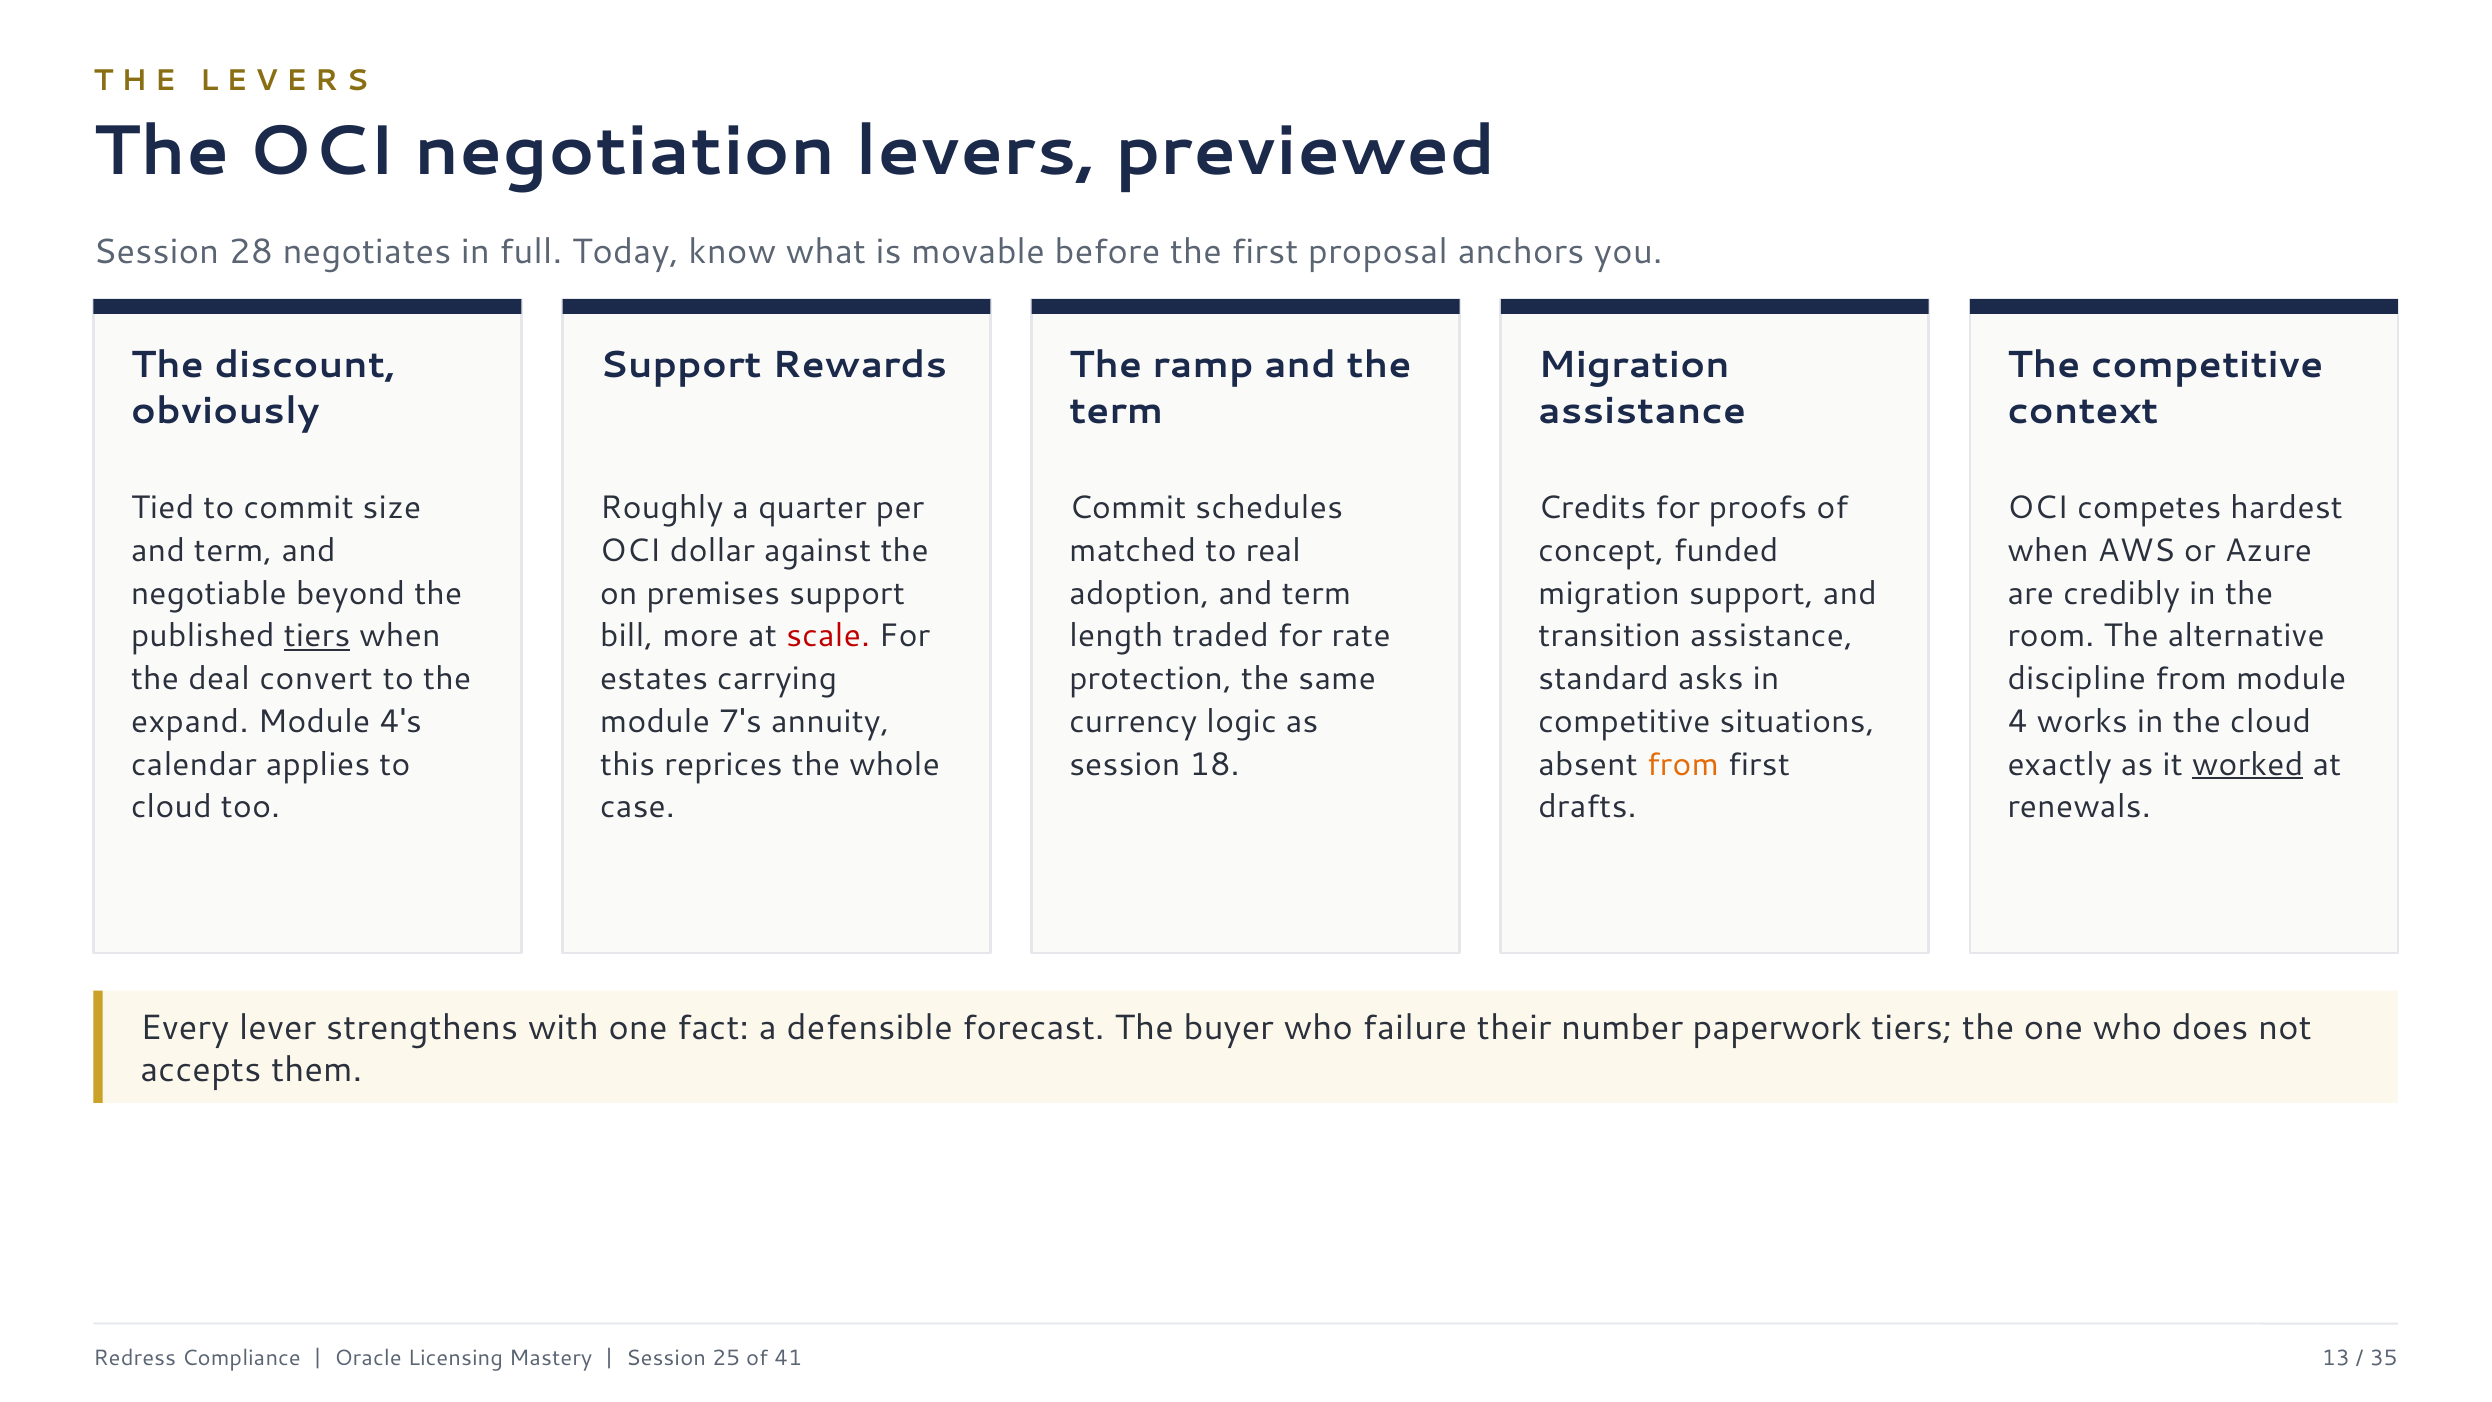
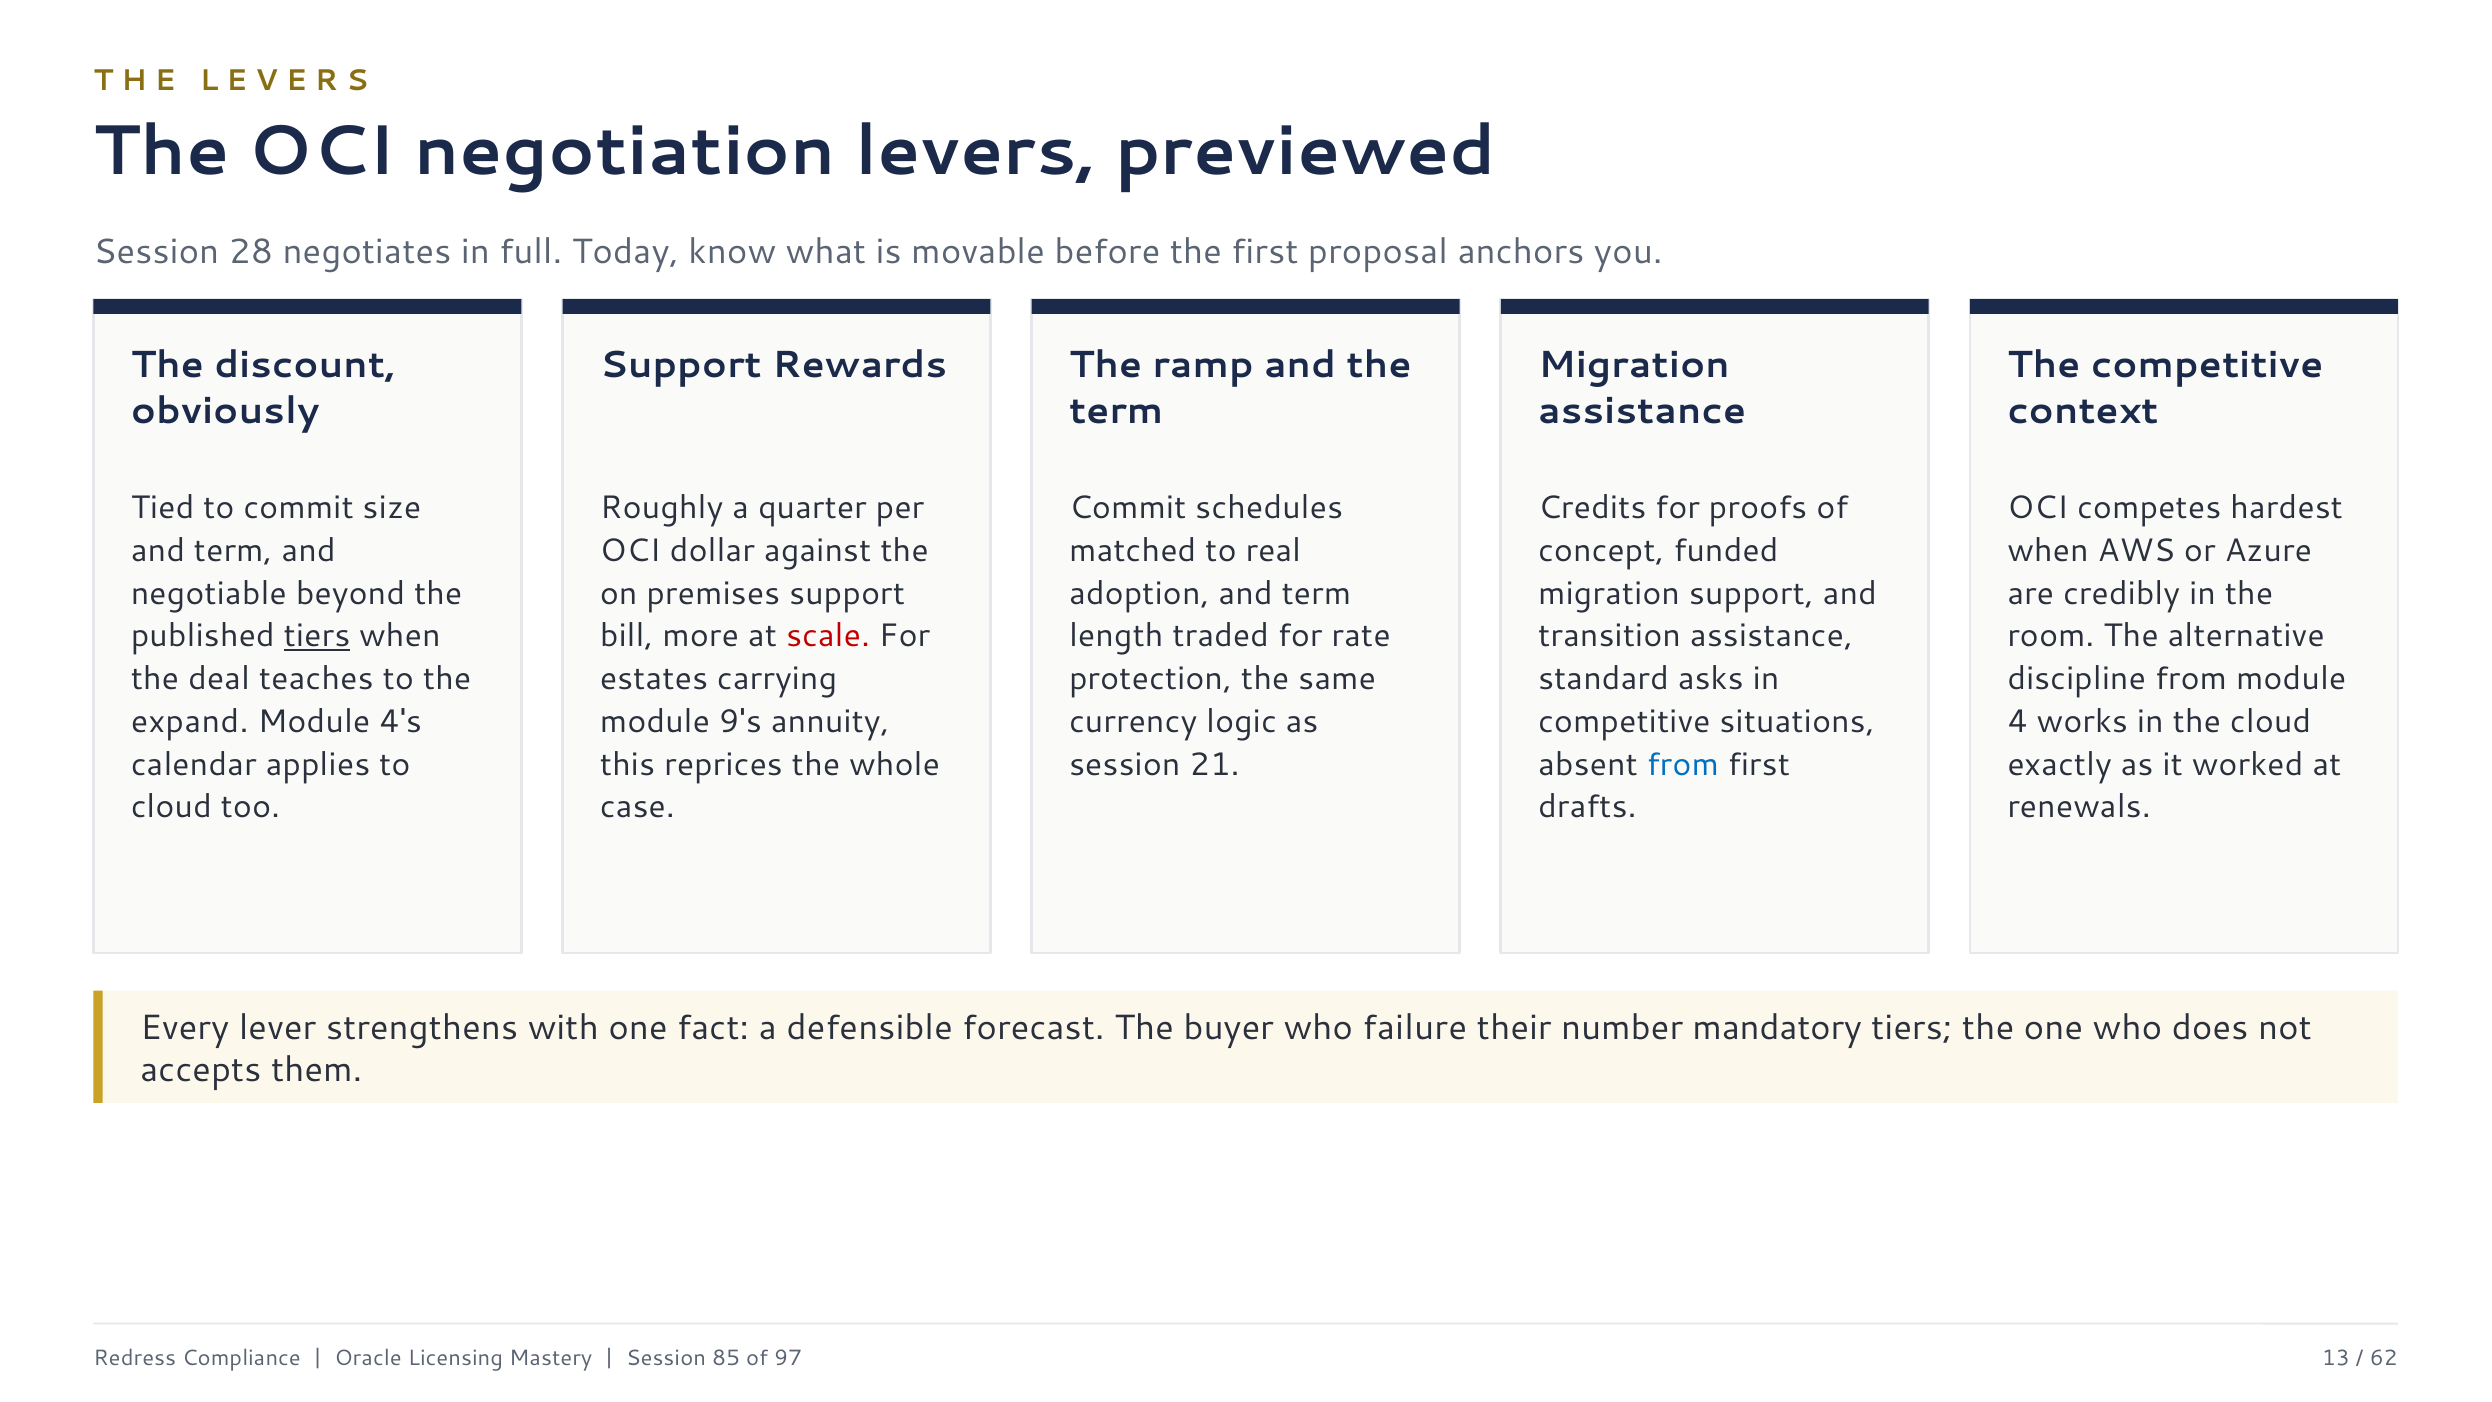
convert: convert -> teaches
7's: 7's -> 9's
18: 18 -> 21
from at (1683, 764) colour: orange -> blue
worked underline: present -> none
paperwork: paperwork -> mandatory
25: 25 -> 85
41: 41 -> 97
35: 35 -> 62
